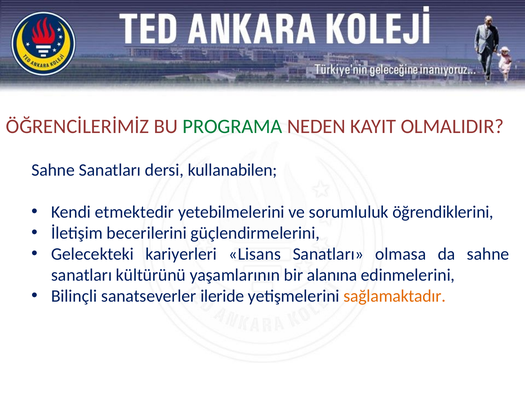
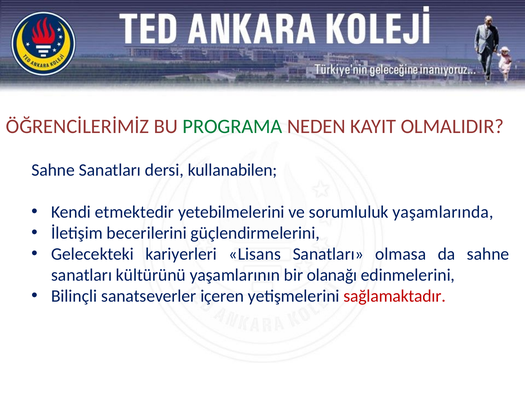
öğrendiklerini: öğrendiklerini -> yaşamlarında
alanına: alanına -> olanağı
ileride: ileride -> içeren
sağlamaktadır colour: orange -> red
